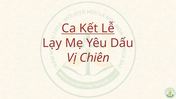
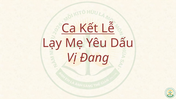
Chiên: Chiên -> Đang
